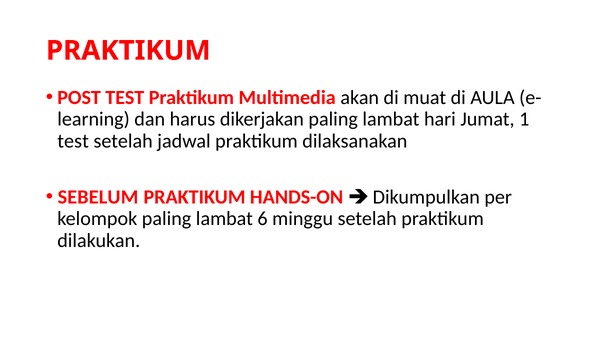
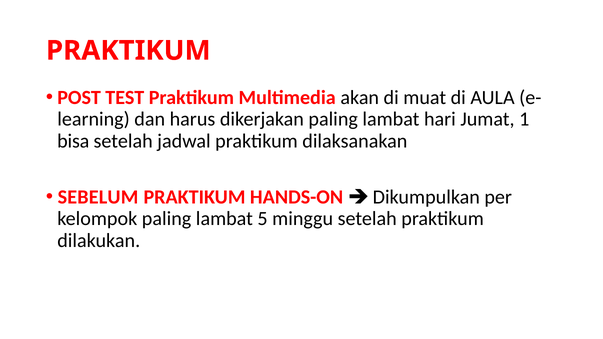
test at (73, 141): test -> bisa
6: 6 -> 5
